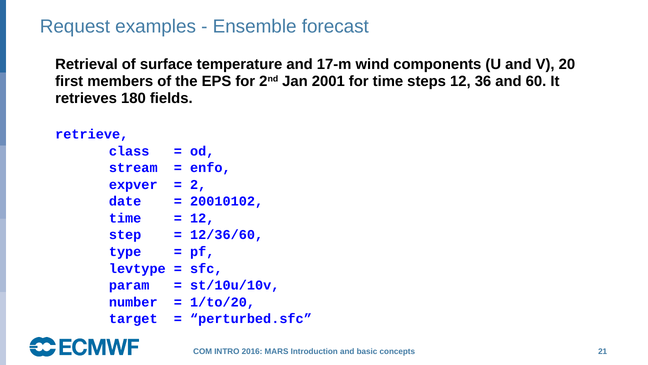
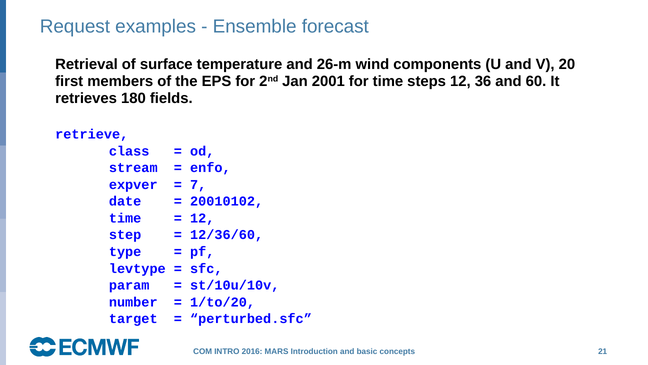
17-m: 17-m -> 26-m
2: 2 -> 7
